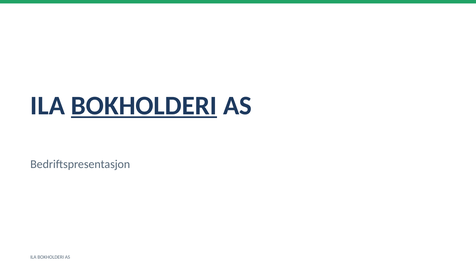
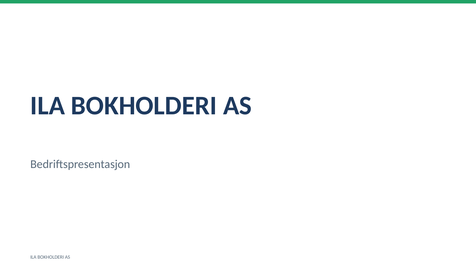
BOKHOLDERI at (144, 106) underline: present -> none
